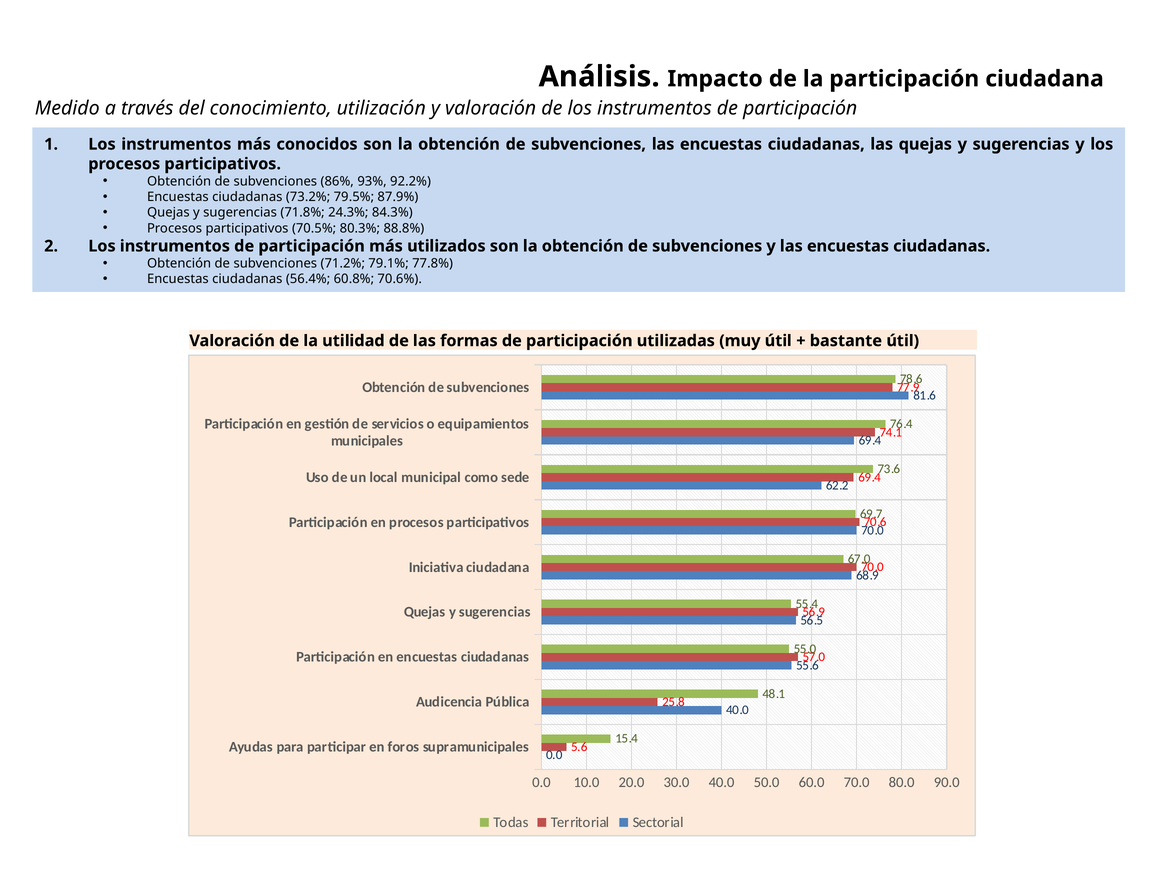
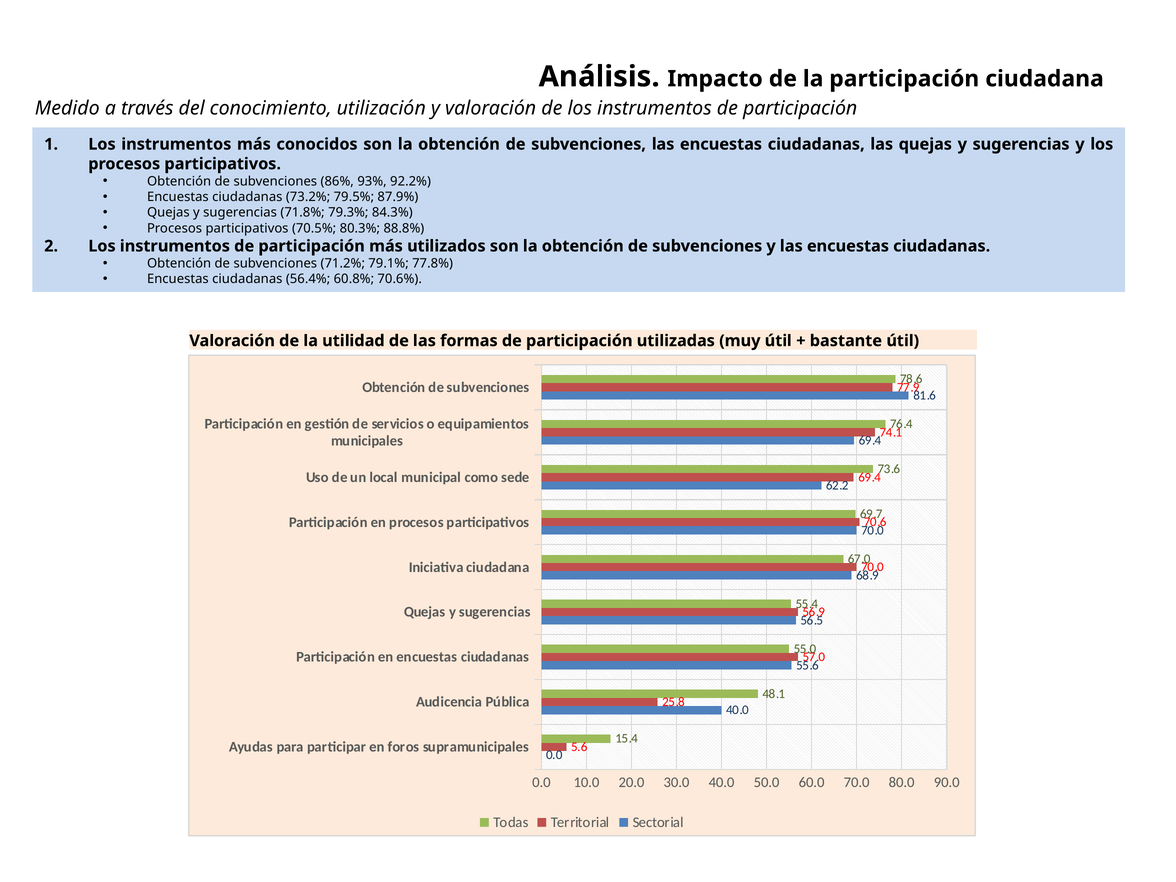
24.3%: 24.3% -> 79.3%
